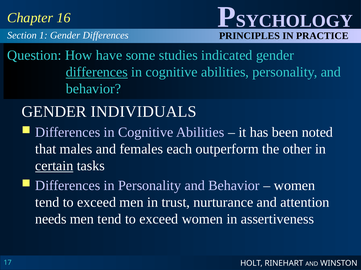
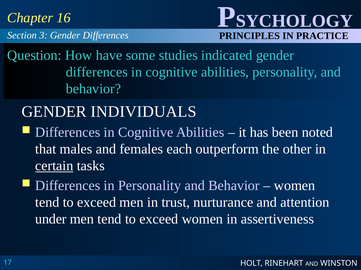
1: 1 -> 3
differences at (97, 72) underline: present -> none
needs: needs -> under
